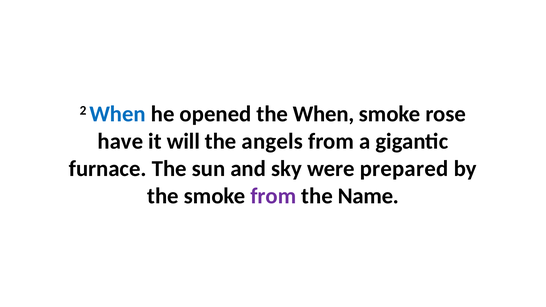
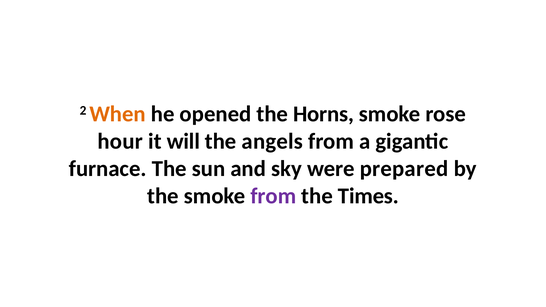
When at (118, 114) colour: blue -> orange
the When: When -> Horns
have: have -> hour
Name: Name -> Times
